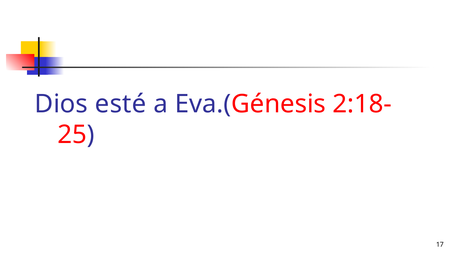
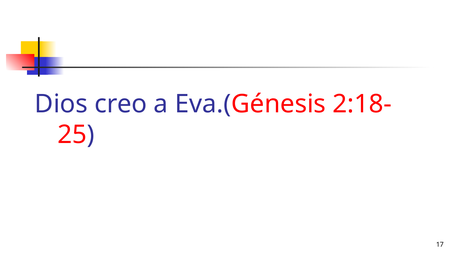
esté: esté -> creo
